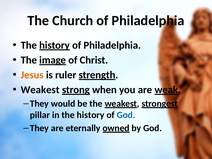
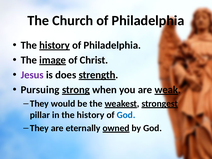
Jesus colour: orange -> purple
ruler: ruler -> does
Weakest at (40, 90): Weakest -> Pursuing
